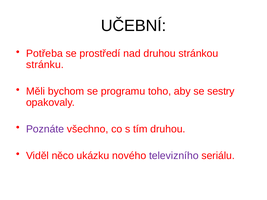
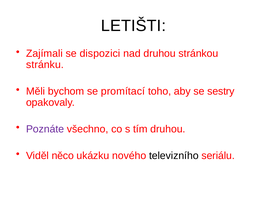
UČEBNÍ: UČEBNÍ -> LETIŠTI
Potřeba: Potřeba -> Zajímali
prostředí: prostředí -> dispozici
programu: programu -> promítací
televizního colour: purple -> black
